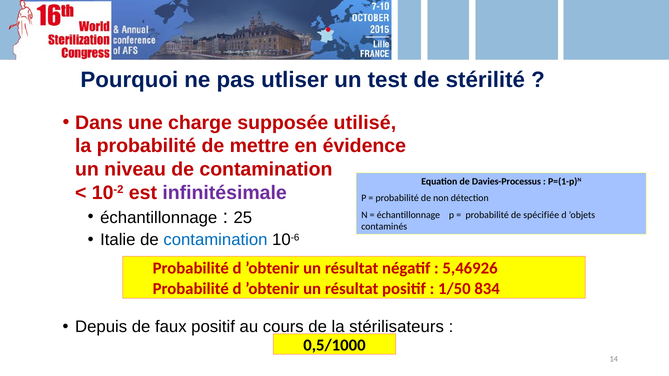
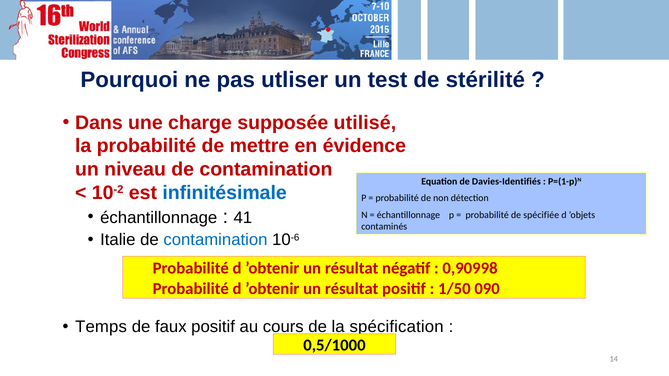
Davies-Processus: Davies-Processus -> Davies-Identifiés
infinitésimale colour: purple -> blue
25: 25 -> 41
5,46926: 5,46926 -> 0,90998
834: 834 -> 090
Depuis: Depuis -> Temps
stérilisateurs: stérilisateurs -> spécification
